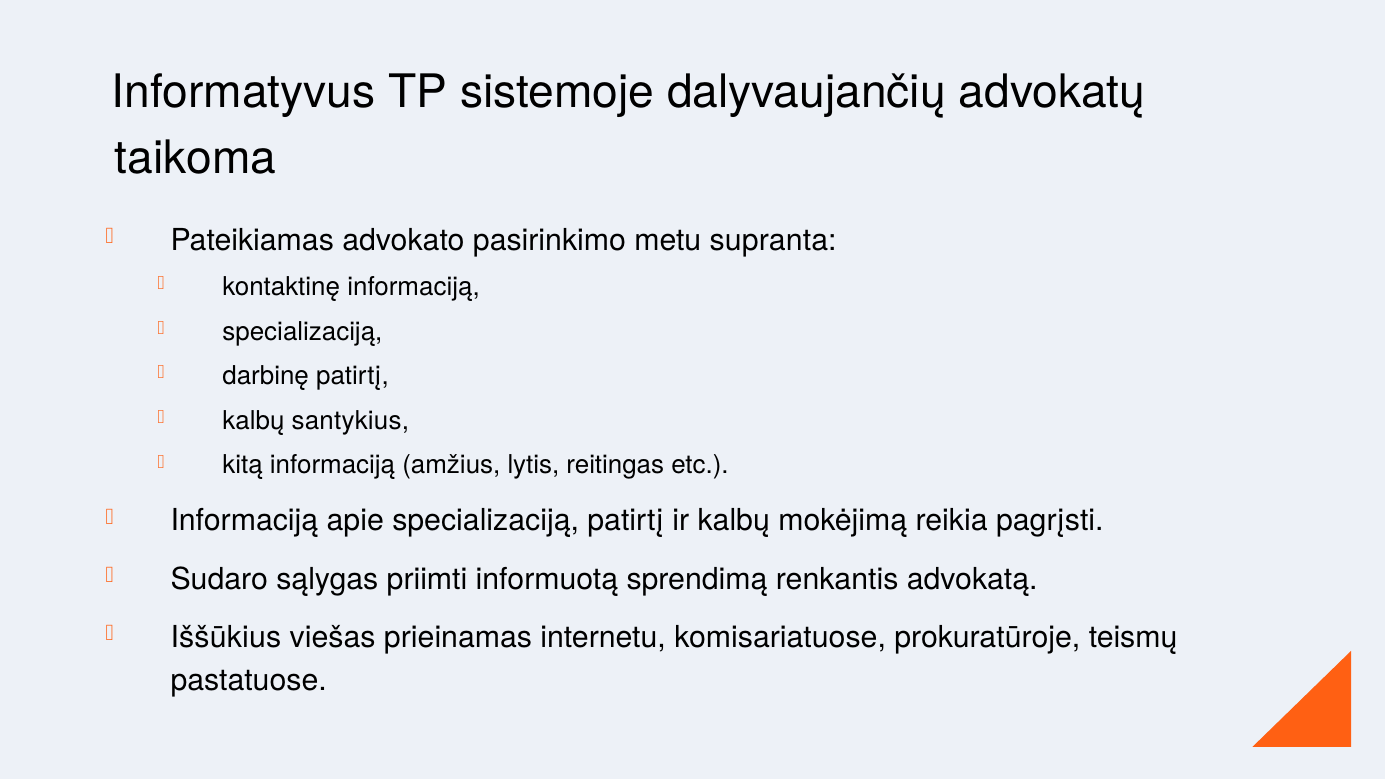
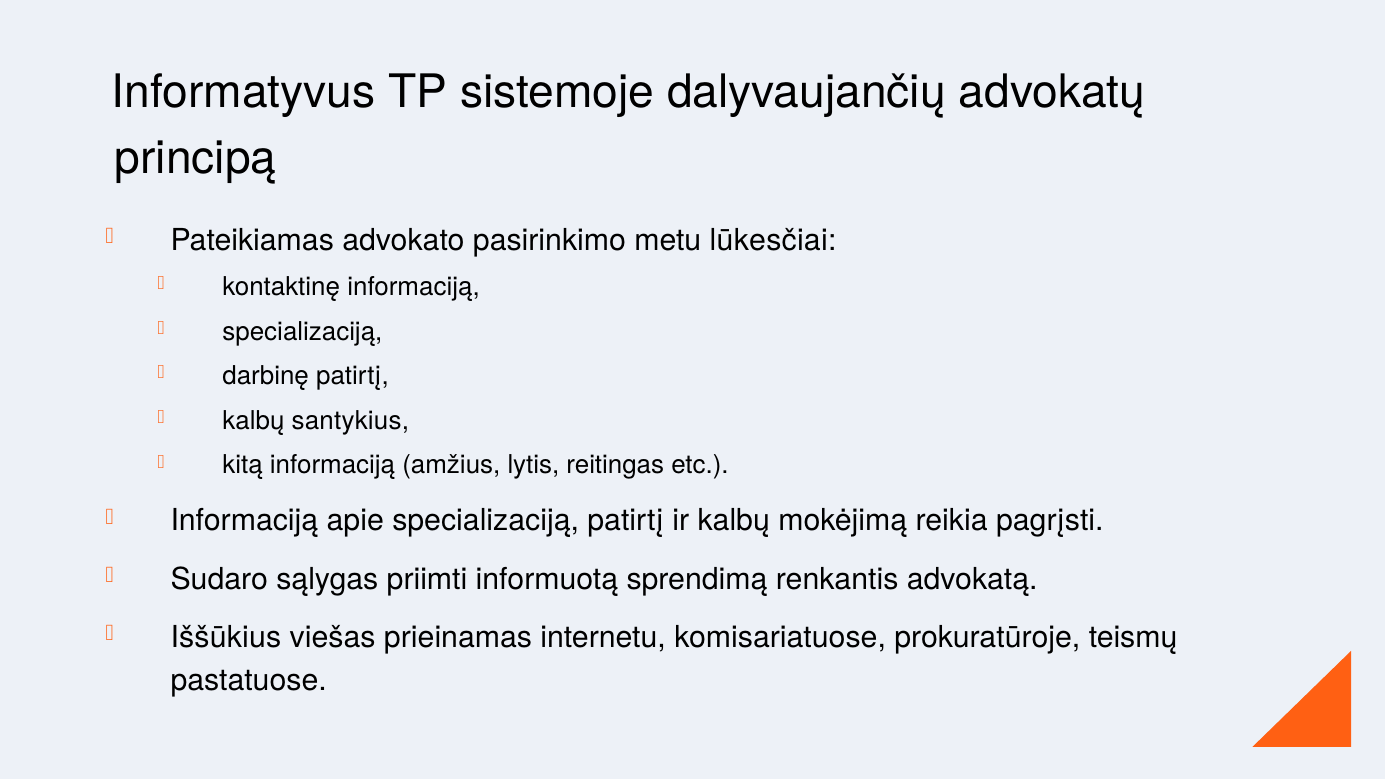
taikoma: taikoma -> principą
supranta: supranta -> lūkesčiai
